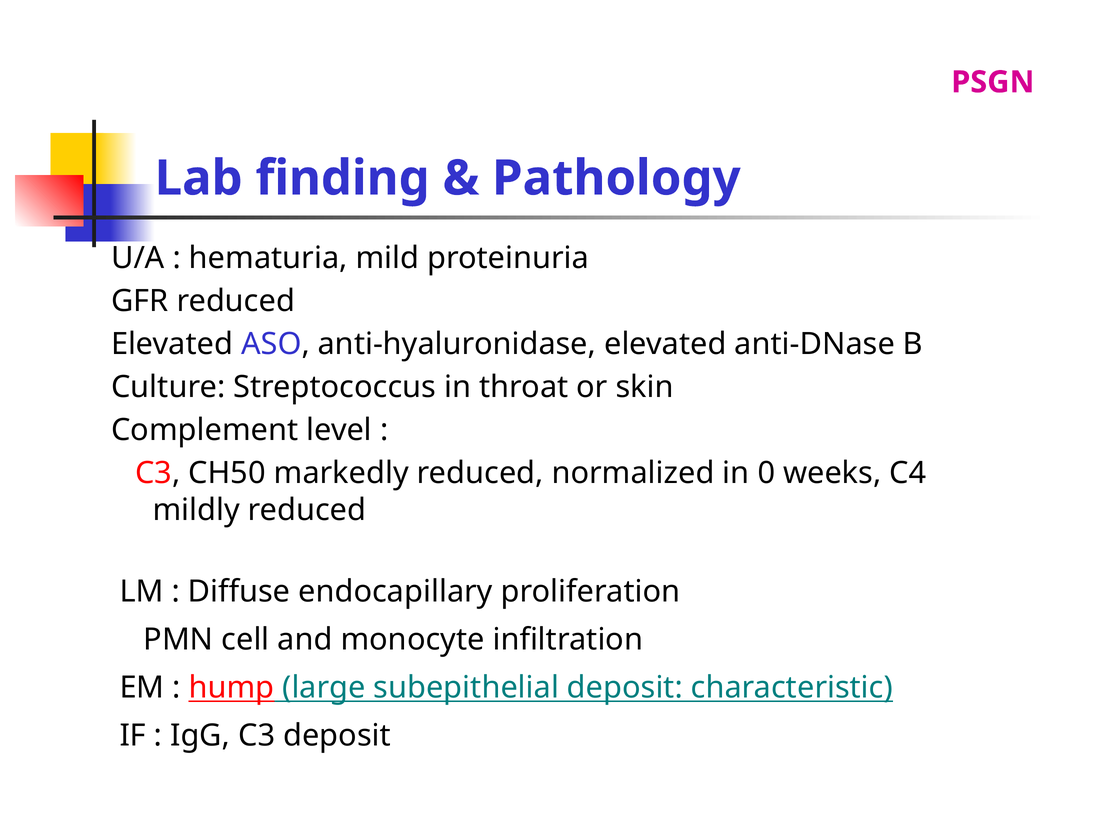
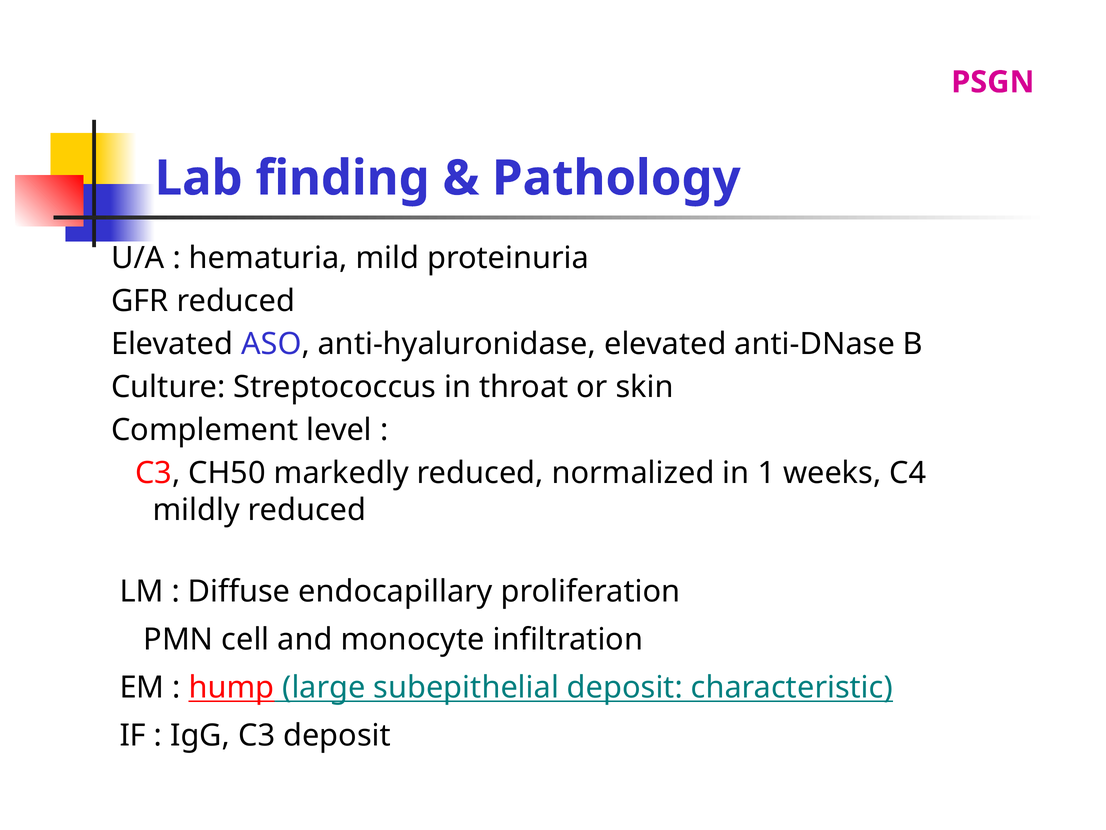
0: 0 -> 1
